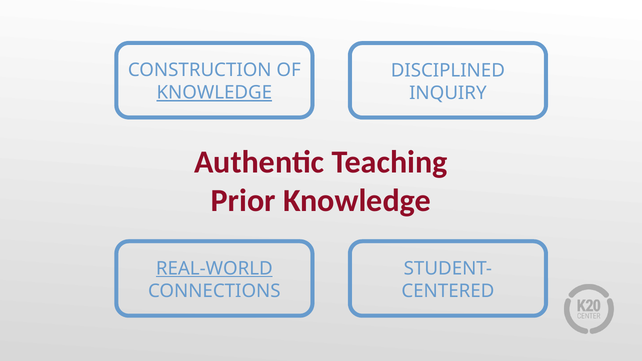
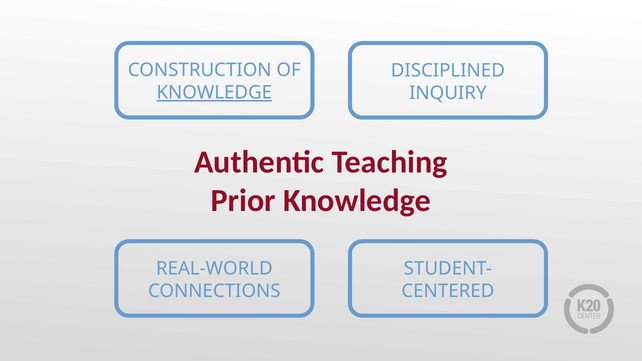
REAL-WORLD underline: present -> none
